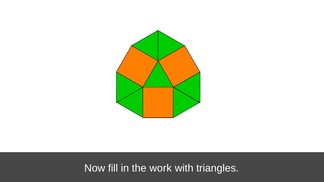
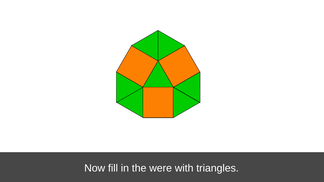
work: work -> were
